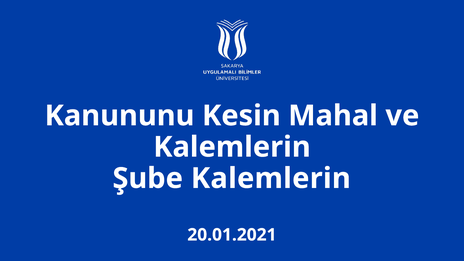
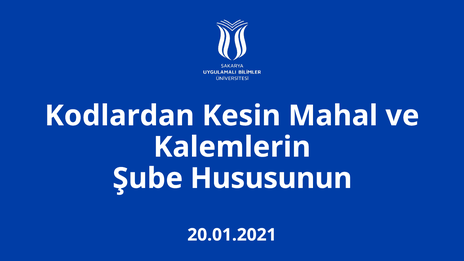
Kanununu: Kanununu -> Kodlardan
Şube Kalemlerin: Kalemlerin -> Hususunun
